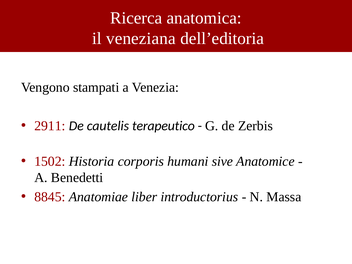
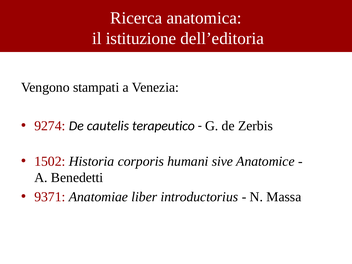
veneziana: veneziana -> istituzione
2911: 2911 -> 9274
8845: 8845 -> 9371
